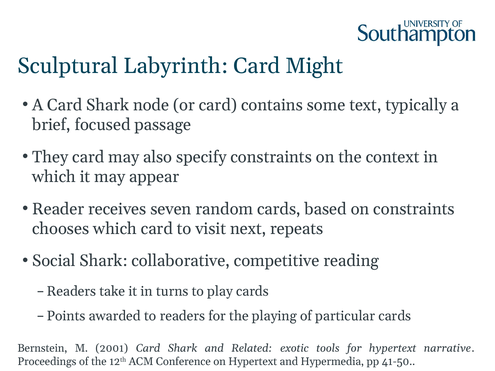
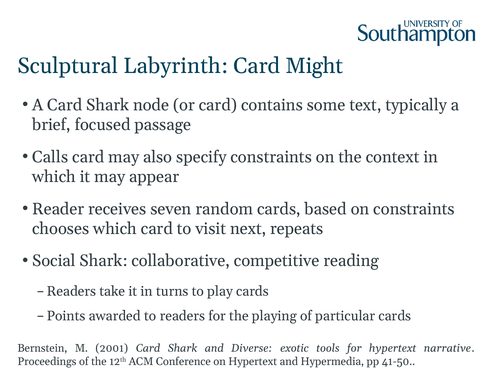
They: They -> Calls
Related: Related -> Diverse
